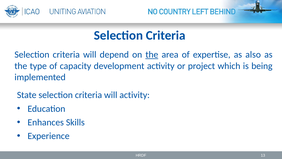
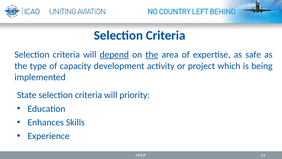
depend underline: none -> present
also: also -> safe
will activity: activity -> priority
